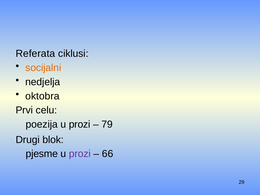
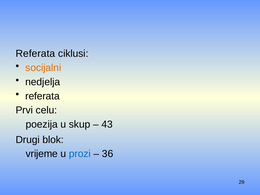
oktobra at (42, 96): oktobra -> referata
poezija u prozi: prozi -> skup
79: 79 -> 43
pjesme: pjesme -> vrijeme
prozi at (80, 154) colour: purple -> blue
66: 66 -> 36
